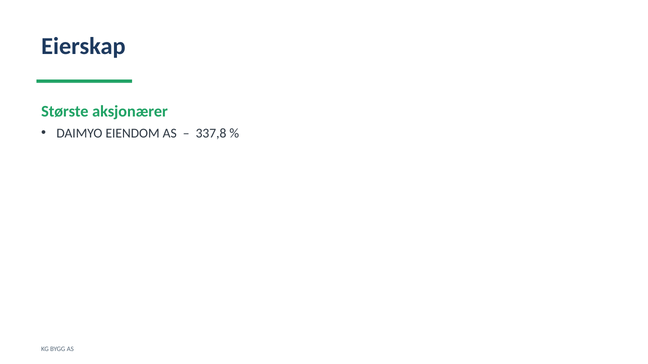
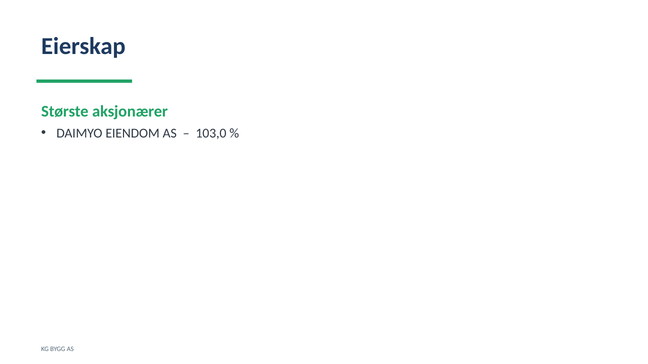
337,8: 337,8 -> 103,0
